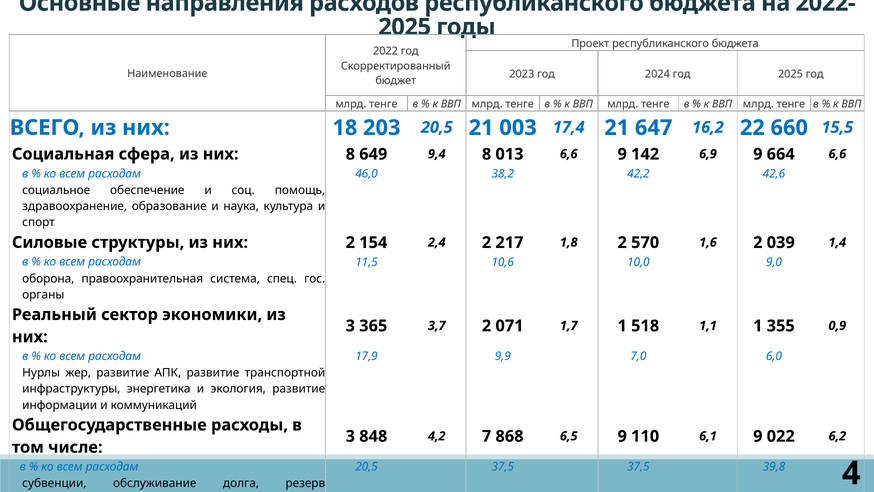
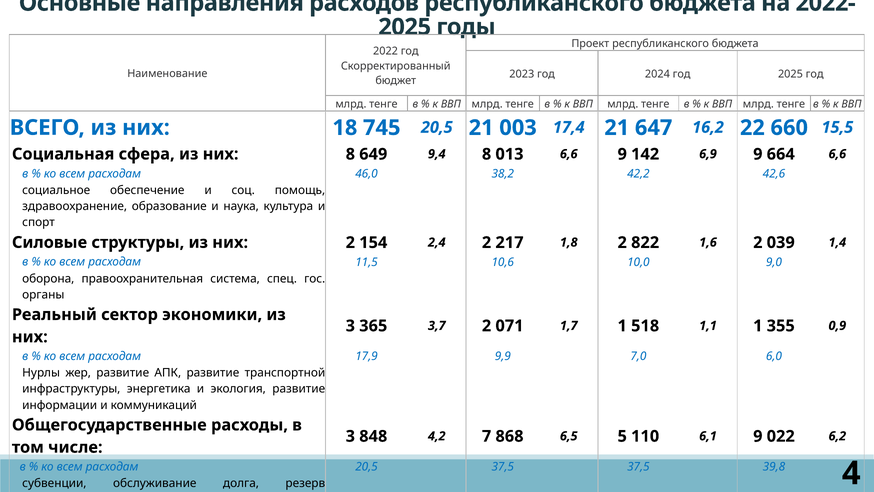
203: 203 -> 745
570: 570 -> 822
6,5 9: 9 -> 5
